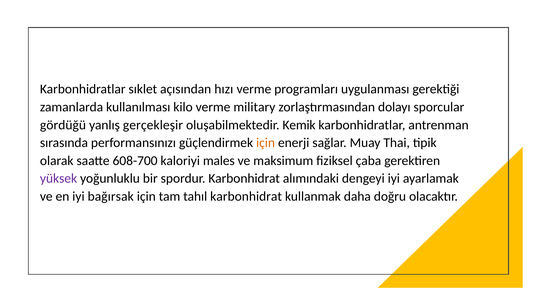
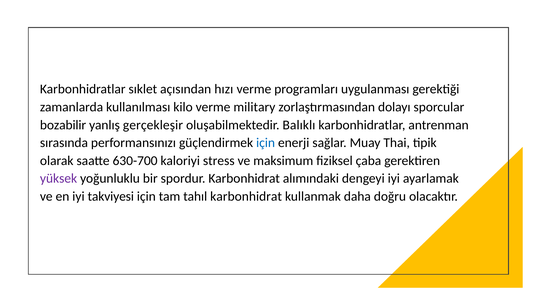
gördüğü: gördüğü -> bozabilir
Kemik: Kemik -> Balıklı
için at (266, 143) colour: orange -> blue
608-700: 608-700 -> 630-700
males: males -> stress
bağırsak: bağırsak -> takviyesi
